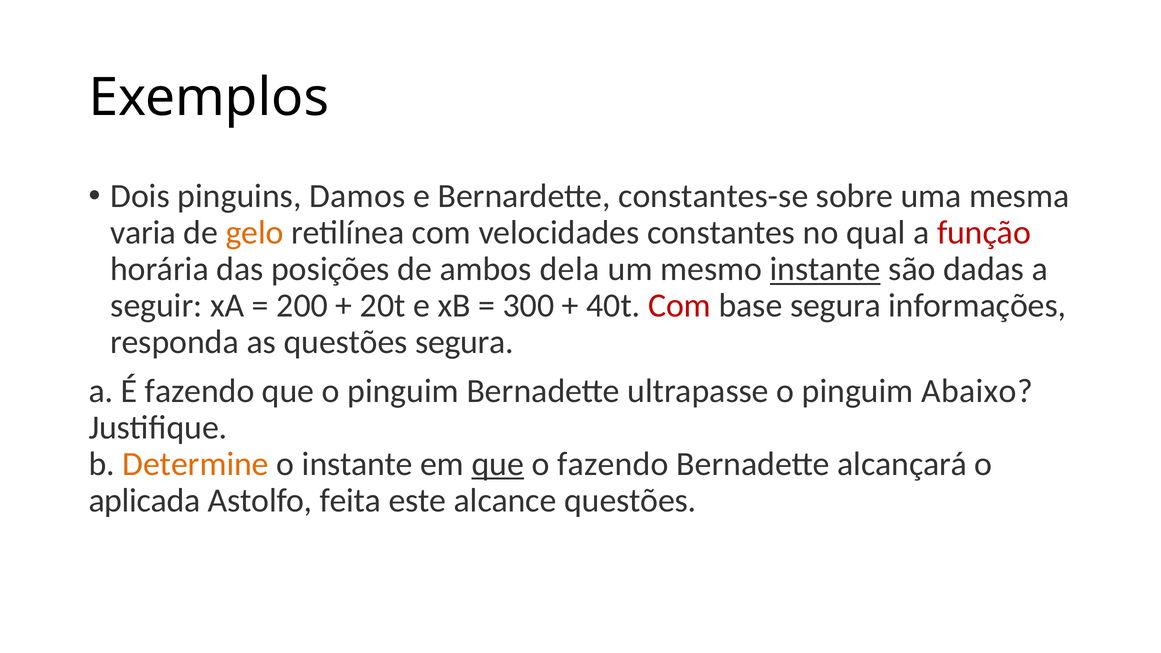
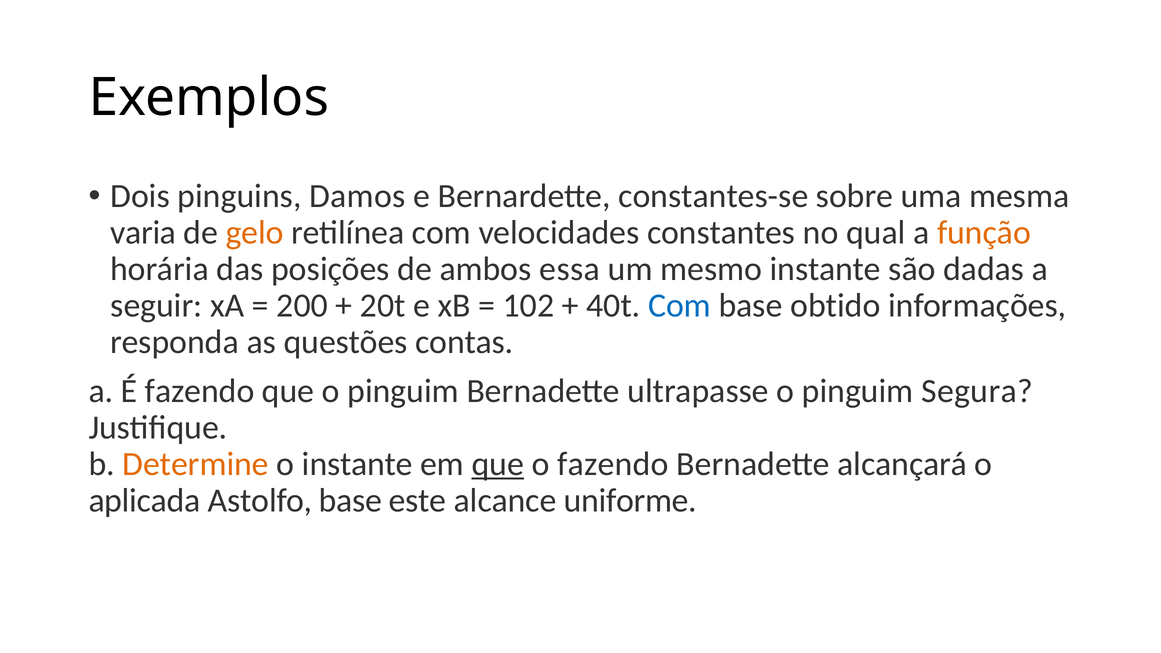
função colour: red -> orange
dela: dela -> essa
instante at (825, 269) underline: present -> none
300: 300 -> 102
Com at (679, 306) colour: red -> blue
base segura: segura -> obtido
questões segura: segura -> contas
Abaixo: Abaixo -> Segura
Astolfo feita: feita -> base
alcance questões: questões -> uniforme
